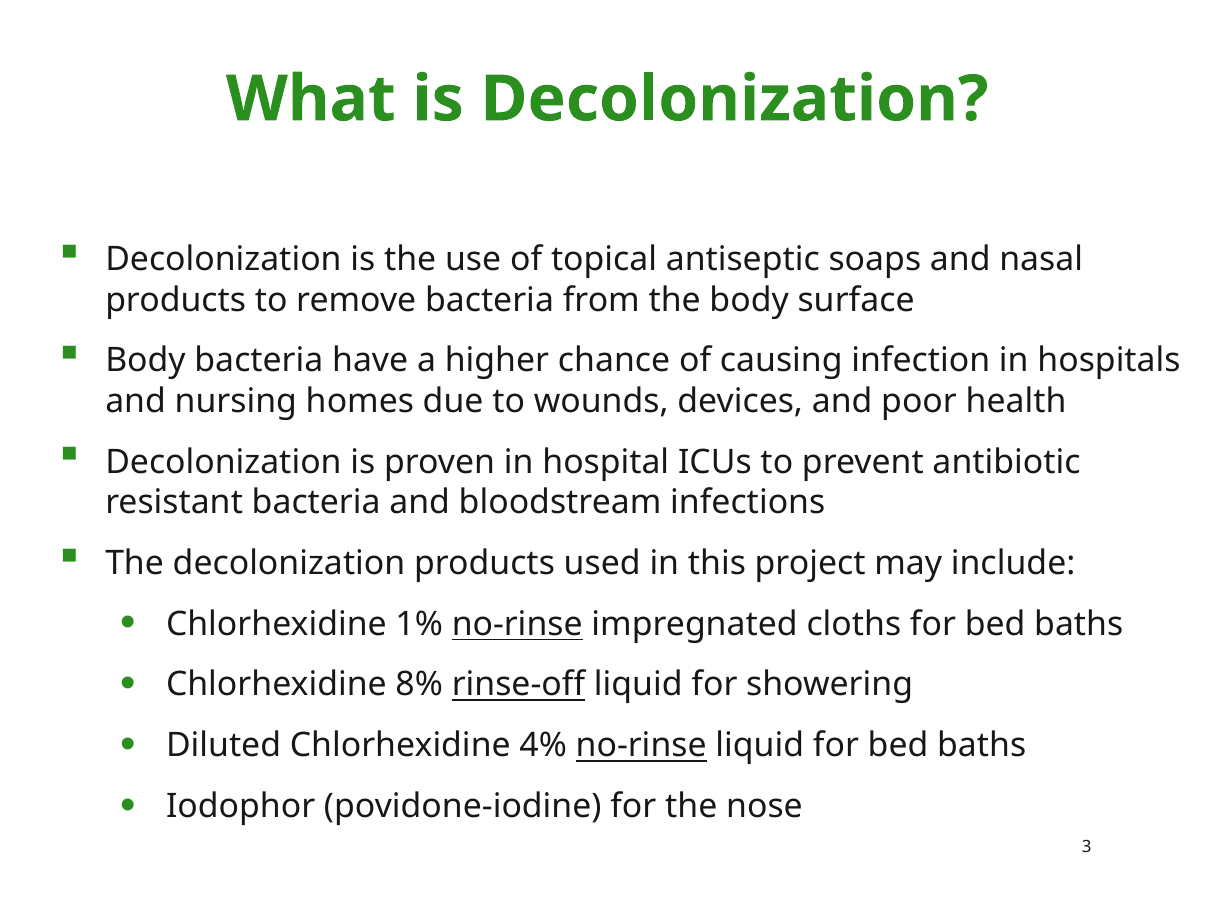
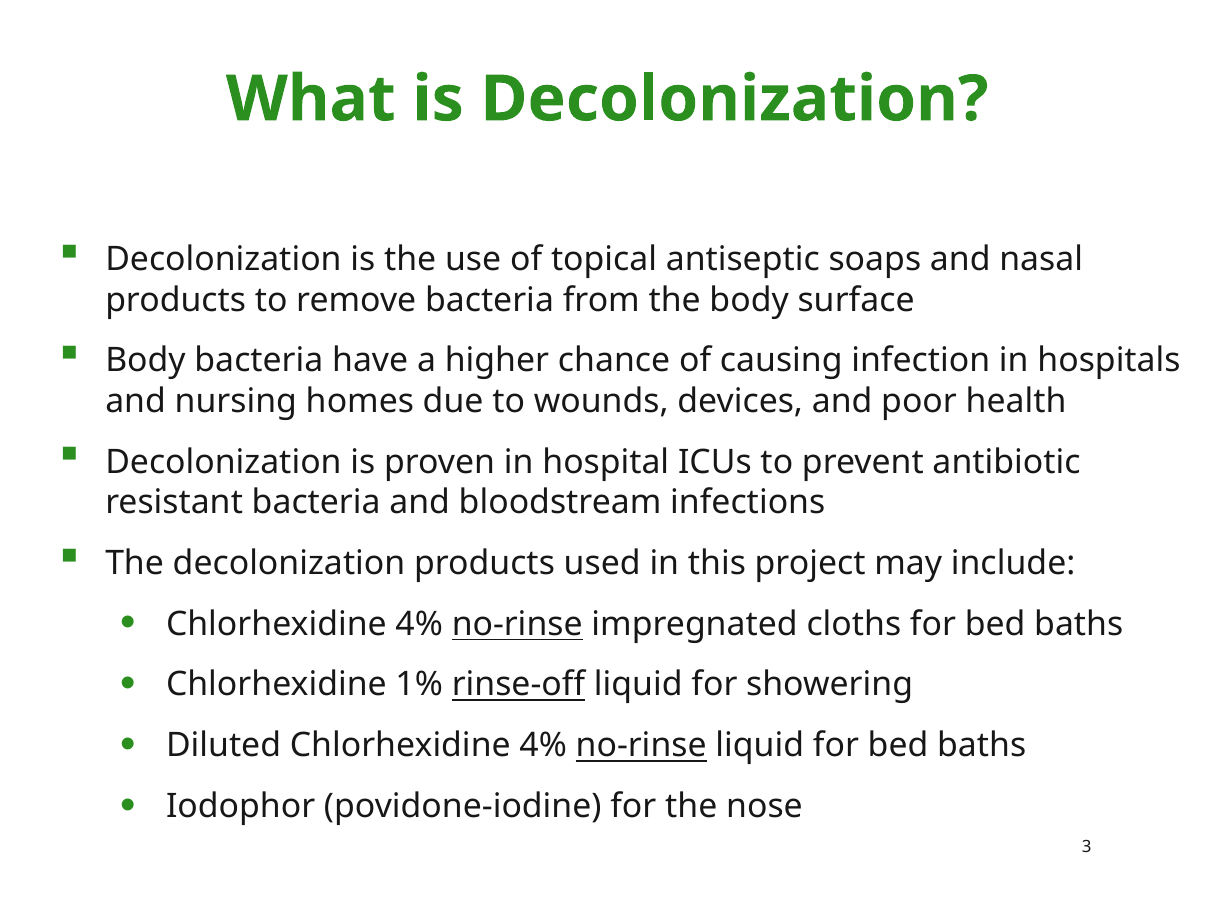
1% at (419, 624): 1% -> 4%
8%: 8% -> 1%
